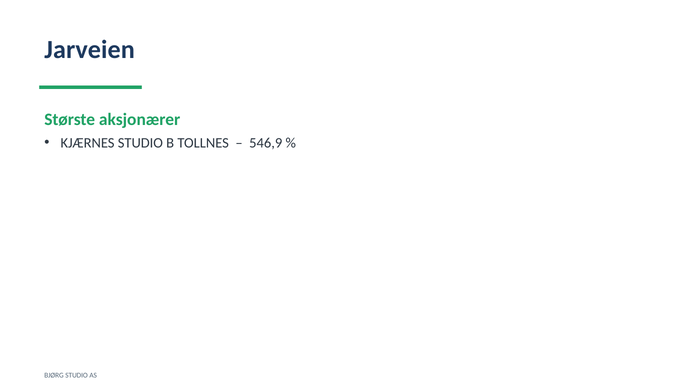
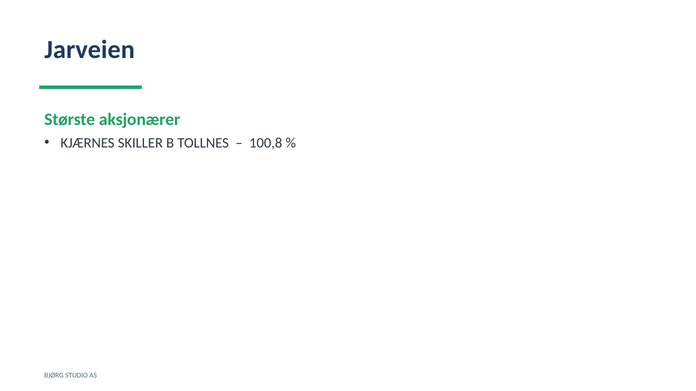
KJÆRNES STUDIO: STUDIO -> SKILLER
546,9: 546,9 -> 100,8
